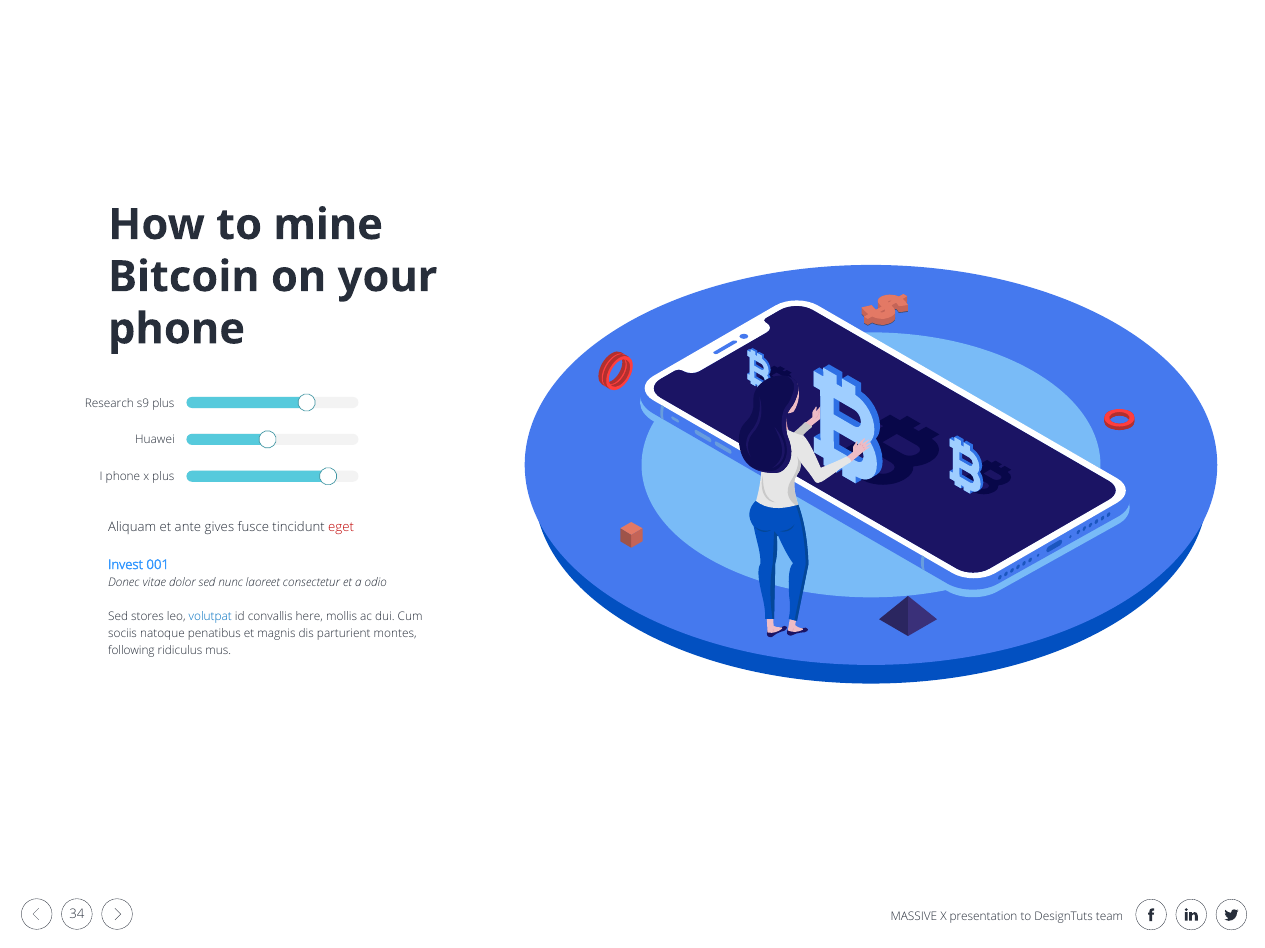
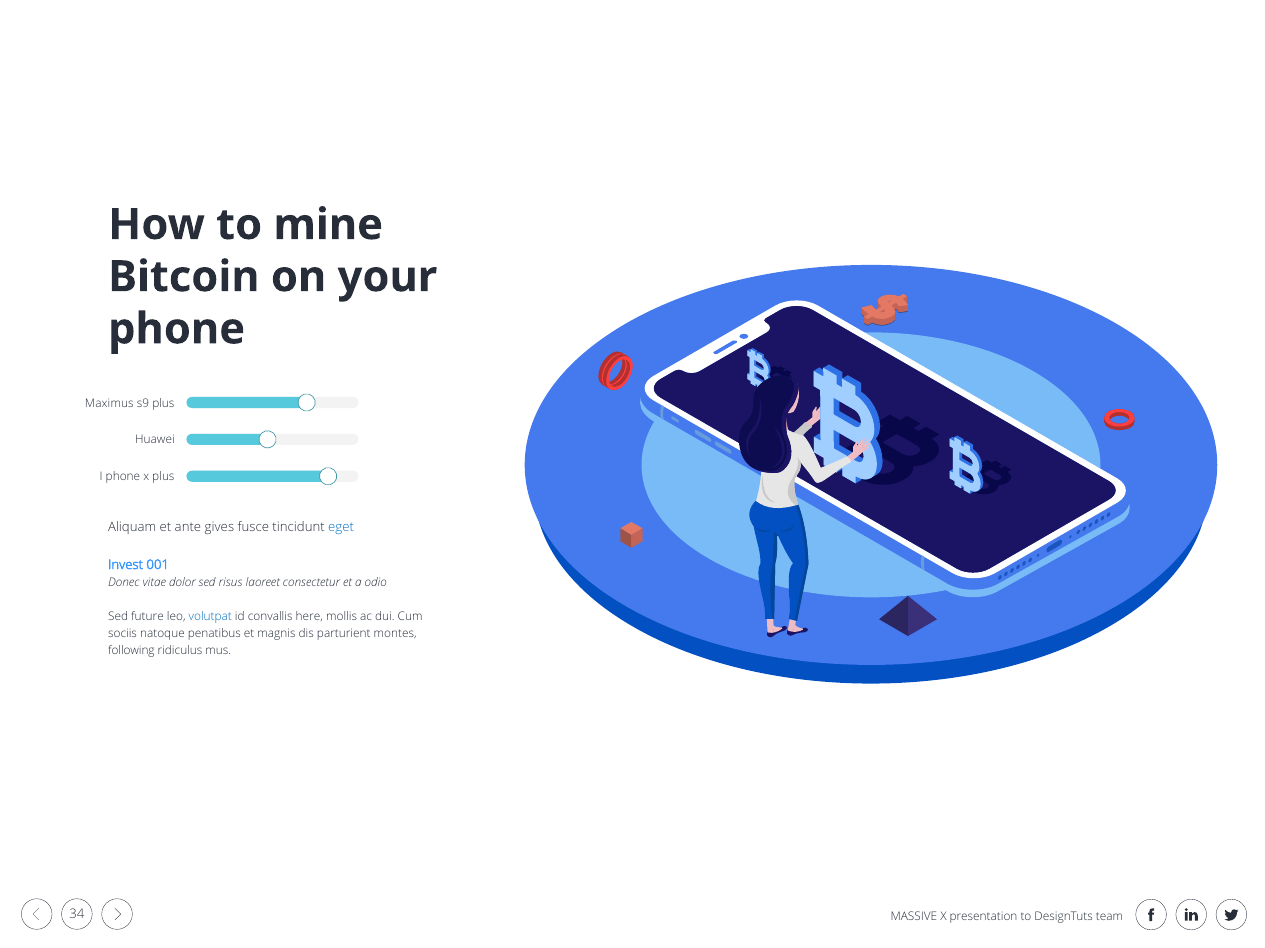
Research: Research -> Maximus
eget colour: red -> blue
nunc: nunc -> risus
stores: stores -> future
